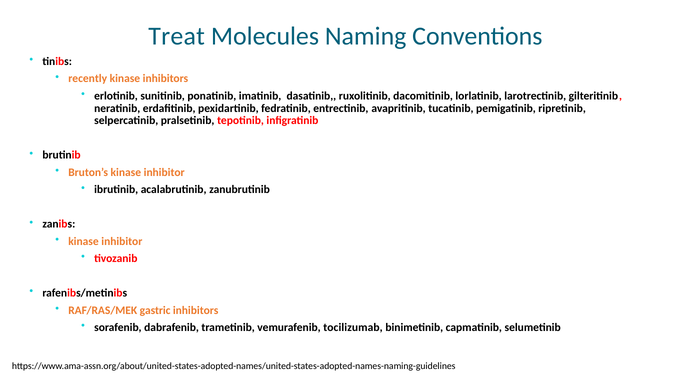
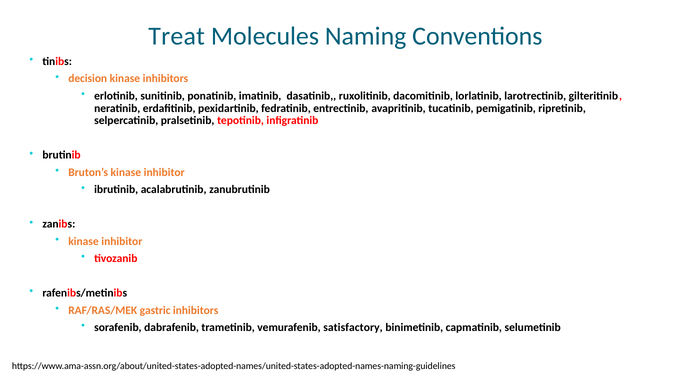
recently: recently -> decision
tocilizumab: tocilizumab -> satisfactory
